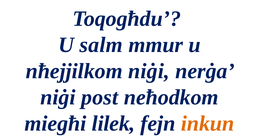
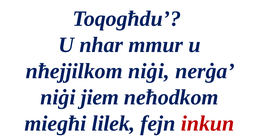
salm: salm -> nhar
post: post -> jiem
inkun colour: orange -> red
